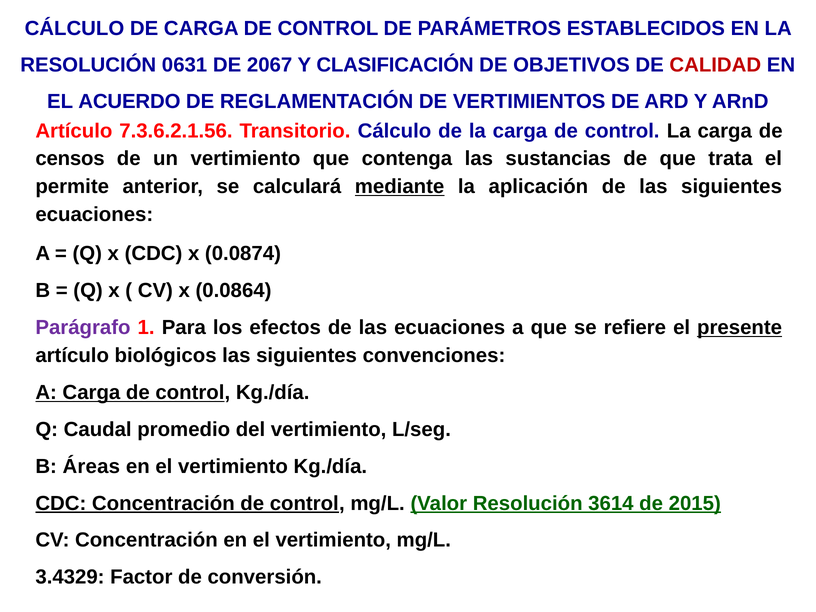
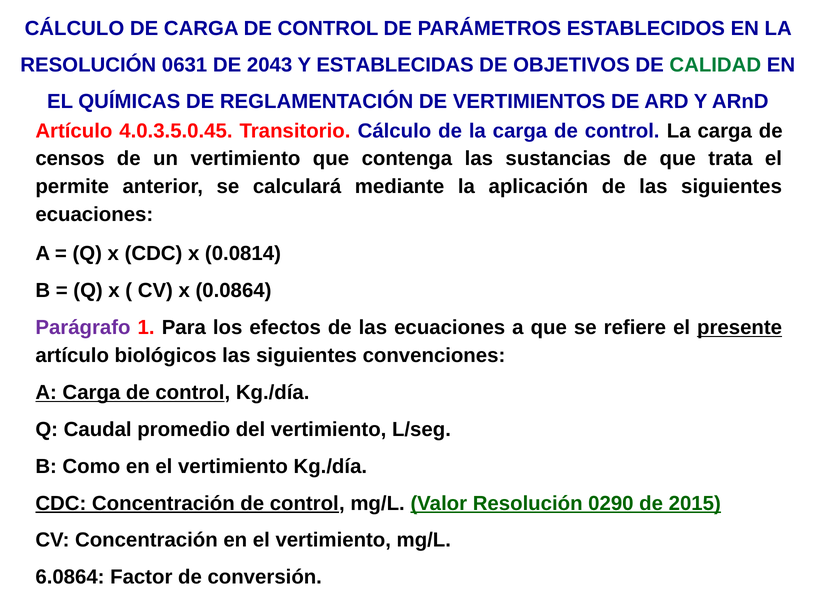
2067: 2067 -> 2043
CLASIFICACIÓN: CLASIFICACIÓN -> ESTABLECIDAS
CALIDAD colour: red -> green
ACUERDO: ACUERDO -> QUÍMICAS
7.3.6.2.1.56: 7.3.6.2.1.56 -> 4.0.3.5.0.45
mediante underline: present -> none
0.0874: 0.0874 -> 0.0814
Áreas: Áreas -> Como
3614: 3614 -> 0290
3.4329: 3.4329 -> 6.0864
